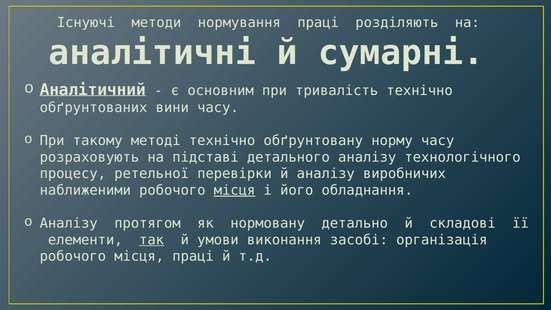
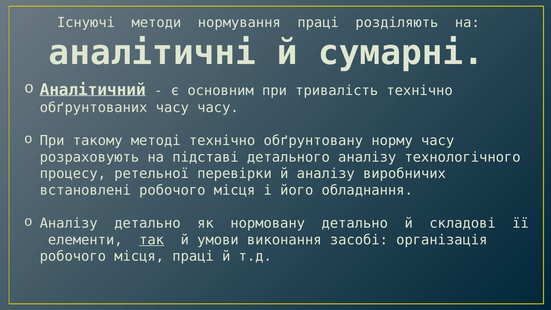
обґрунтованих вини: вини -> часу
наближеними: наближеними -> встановлені
місця at (235, 190) underline: present -> none
Аналізу протягом: протягом -> детально
